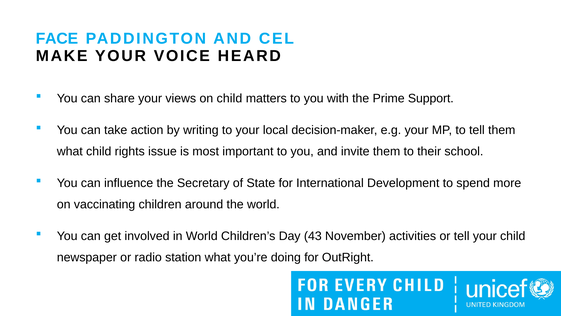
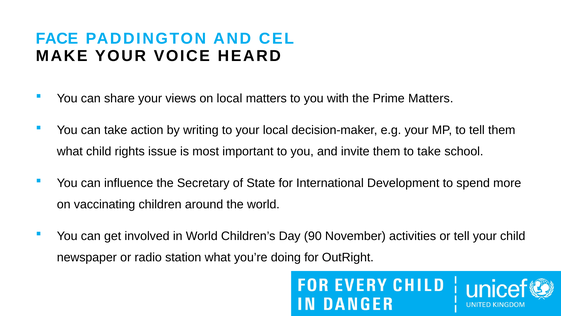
on child: child -> local
Prime Support: Support -> Matters
to their: their -> take
43: 43 -> 90
